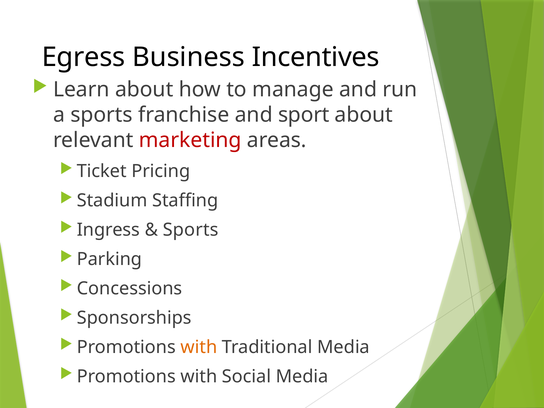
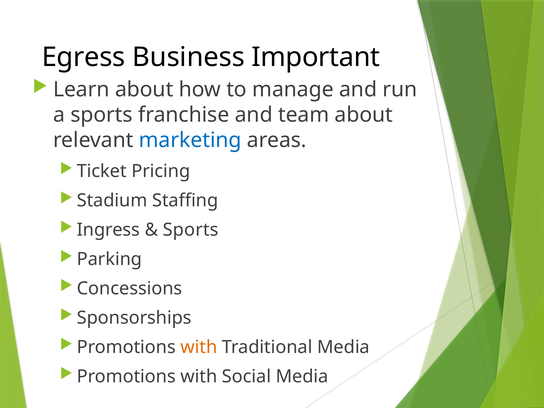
Incentives: Incentives -> Important
sport: sport -> team
marketing colour: red -> blue
